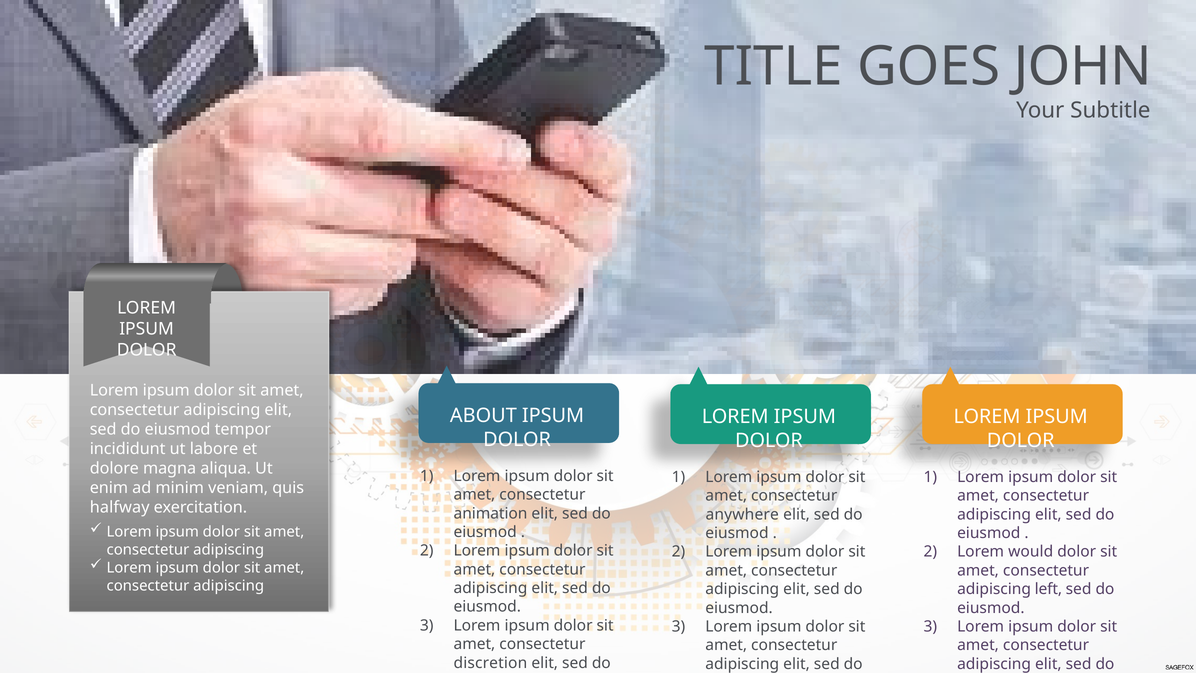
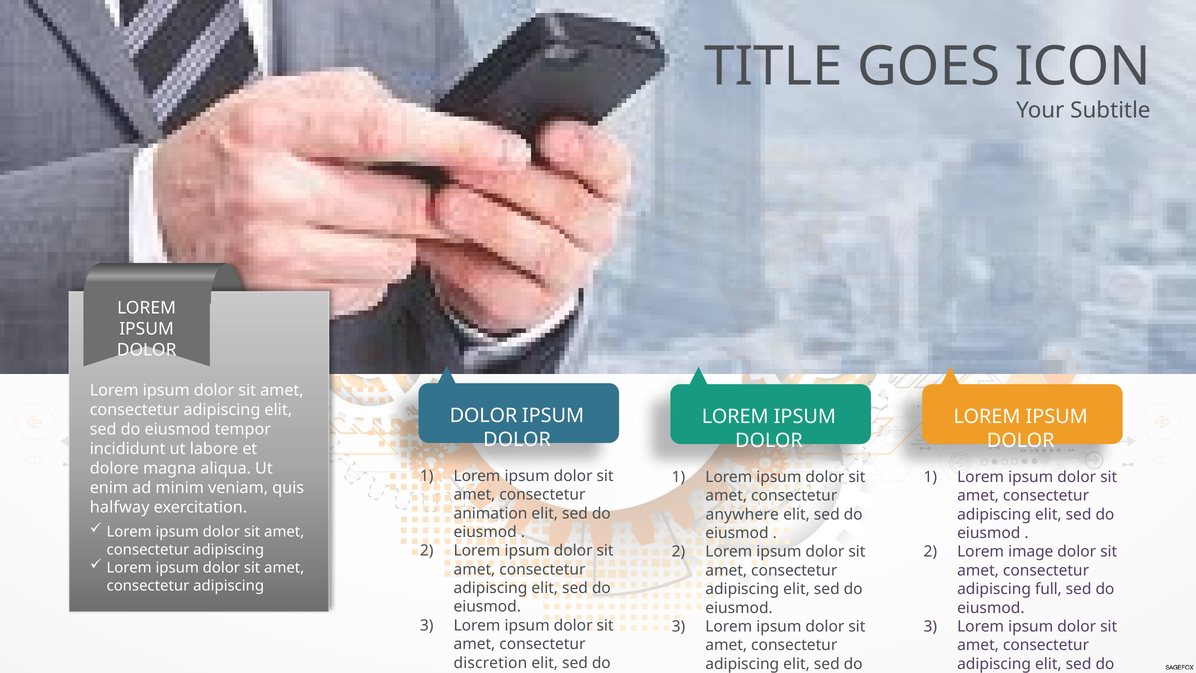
JOHN: JOHN -> ICON
ABOUT at (483, 416): ABOUT -> DOLOR
would: would -> image
left: left -> full
